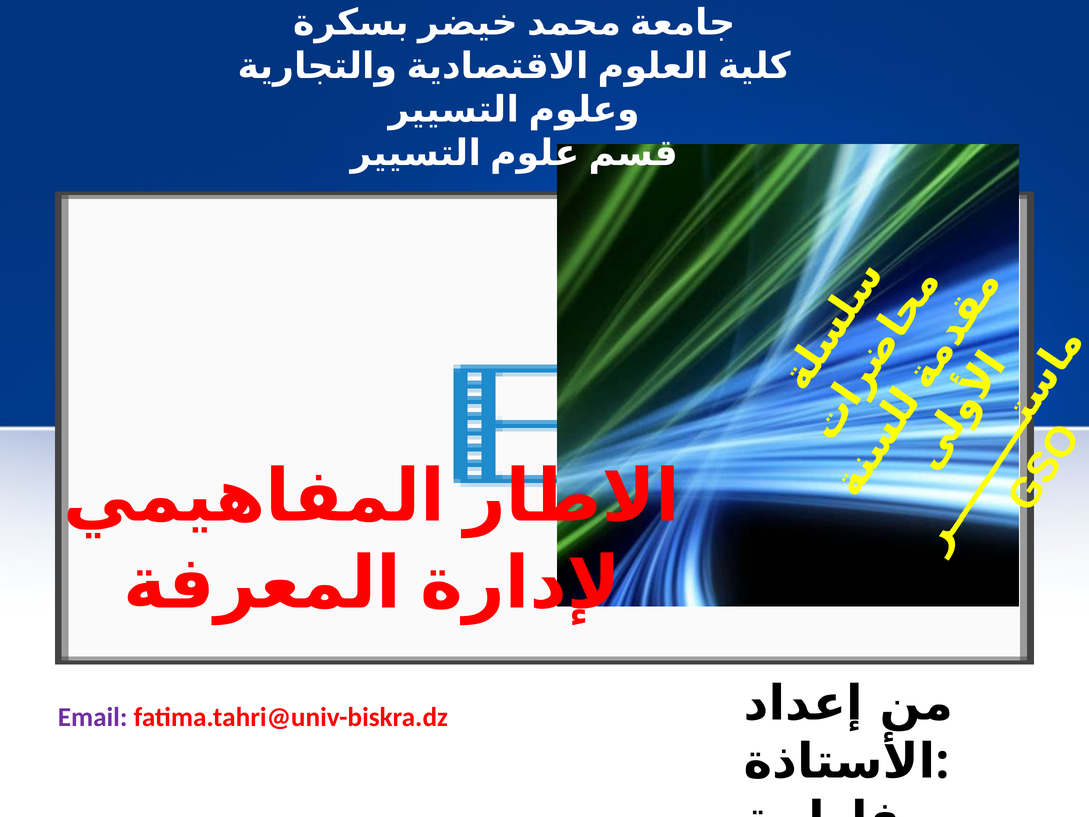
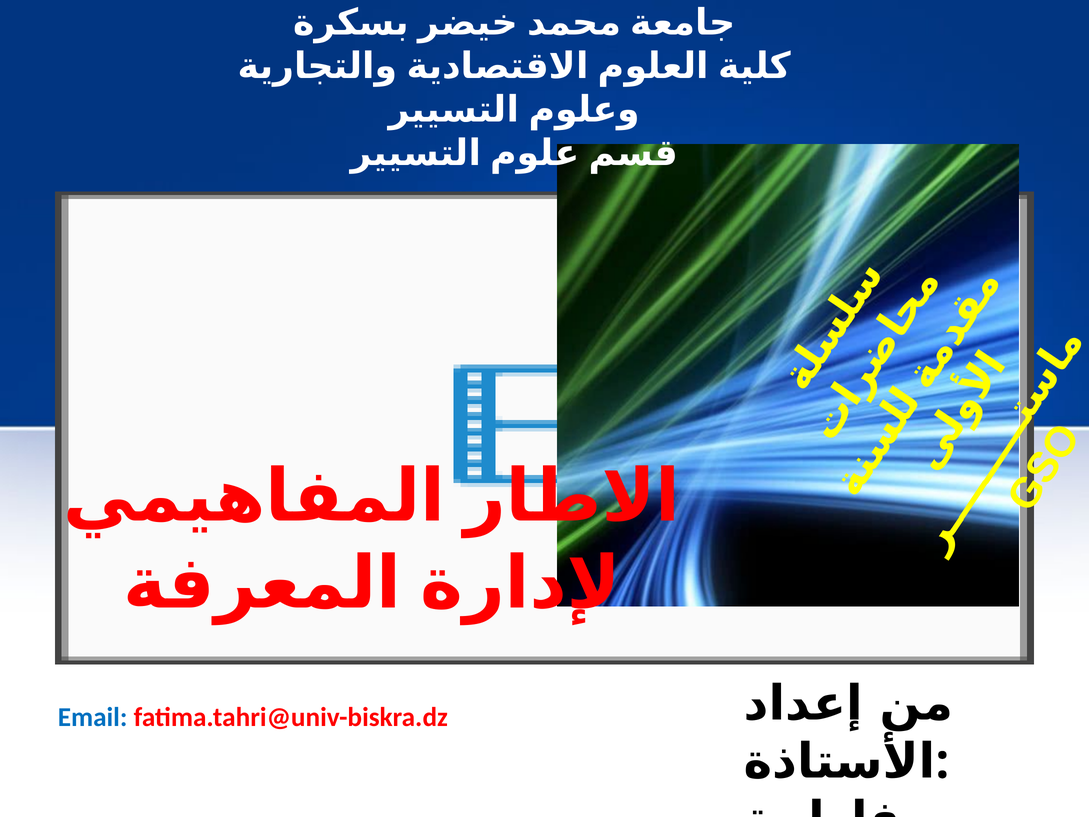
Email colour: purple -> blue
